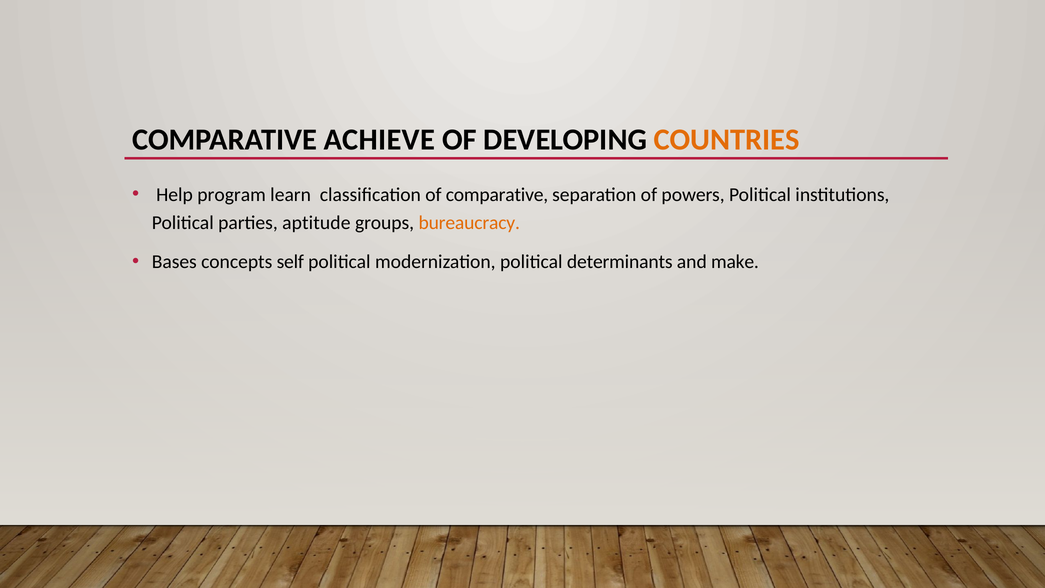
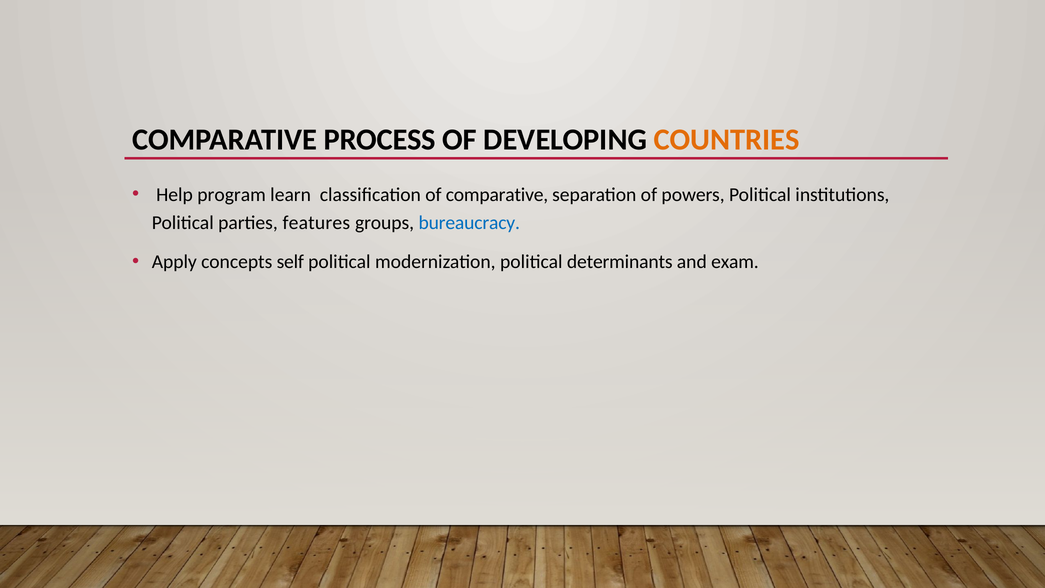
ACHIEVE: ACHIEVE -> PROCESS
aptitude: aptitude -> features
bureaucracy colour: orange -> blue
Bases: Bases -> Apply
make: make -> exam
